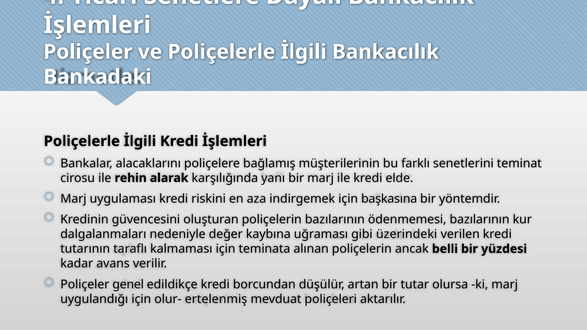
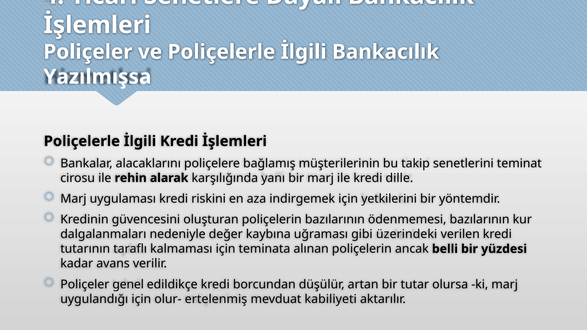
Bankadaki: Bankadaki -> Yazılmışsa
farklı: farklı -> takip
elde: elde -> dille
başkasına: başkasına -> yetkilerini
poliçeleri: poliçeleri -> kabiliyeti
